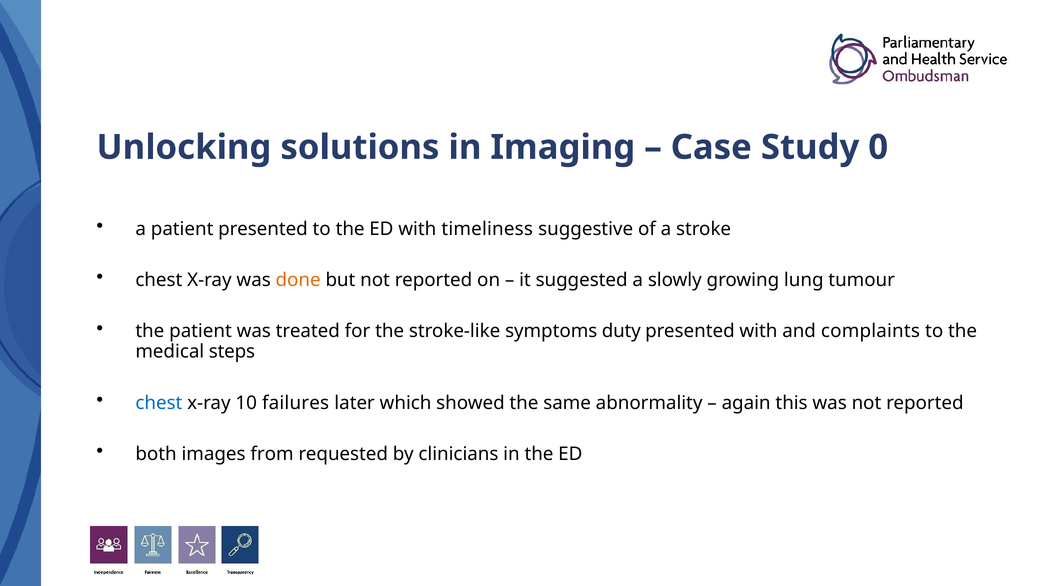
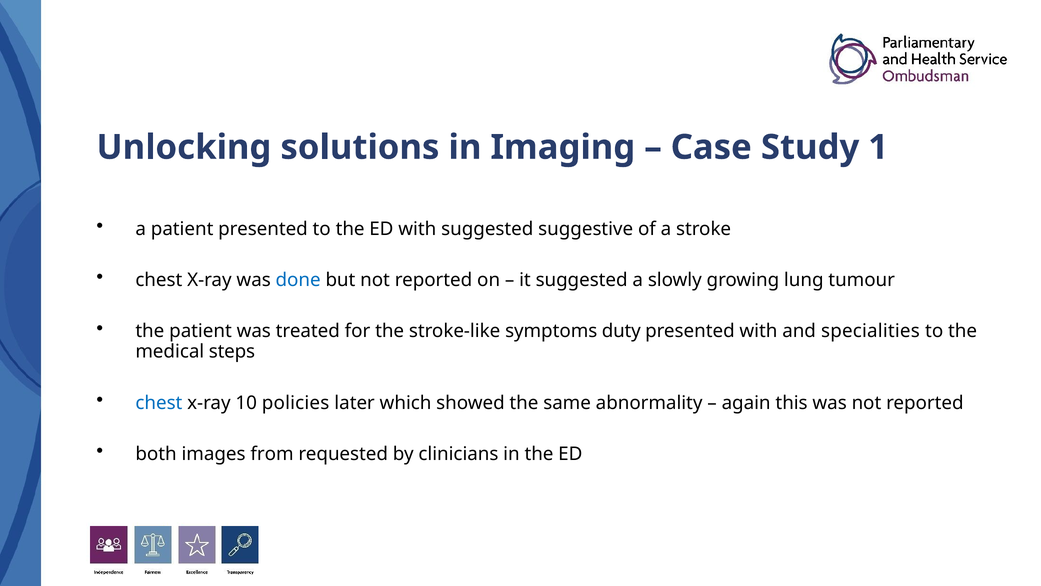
0: 0 -> 1
with timeliness: timeliness -> suggested
done colour: orange -> blue
complaints: complaints -> specialities
failures: failures -> policies
